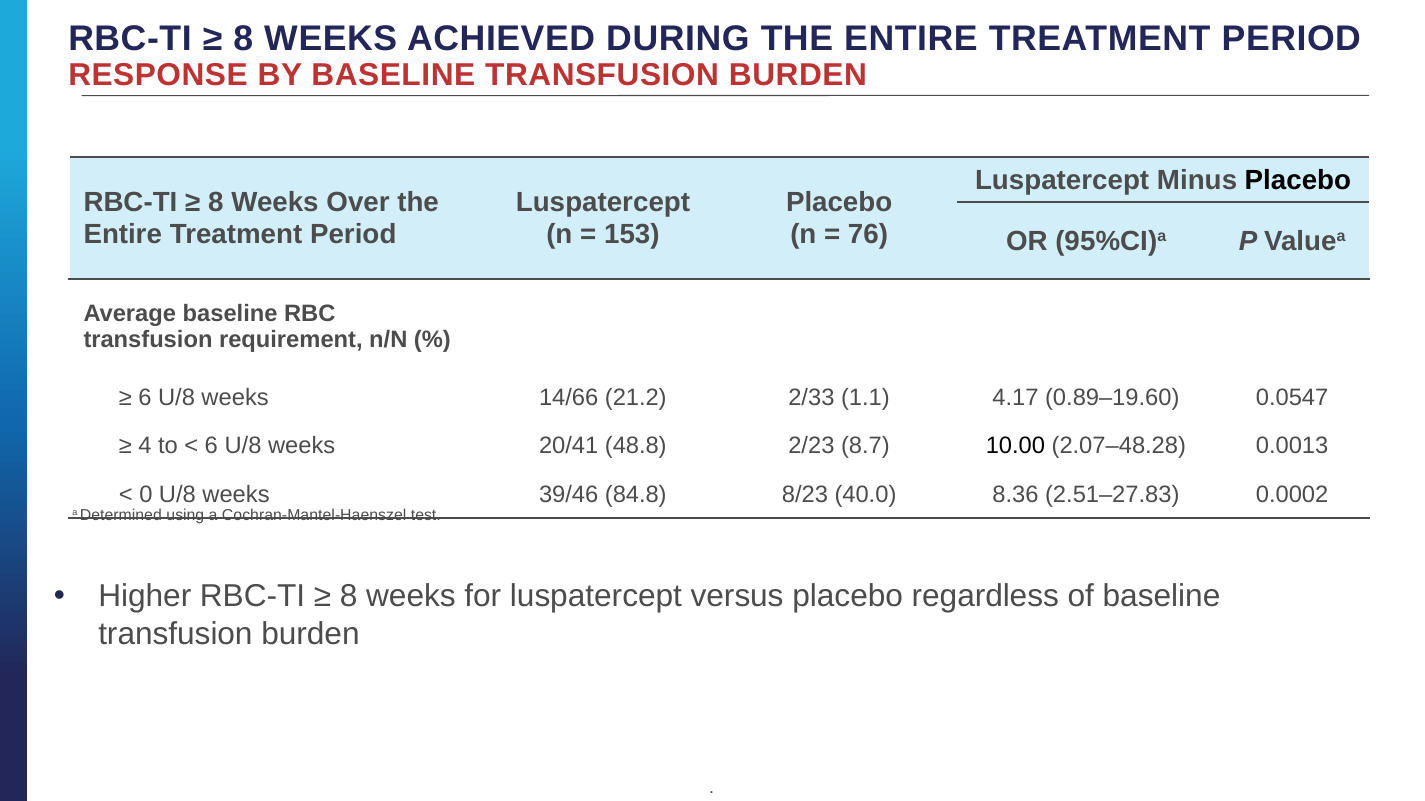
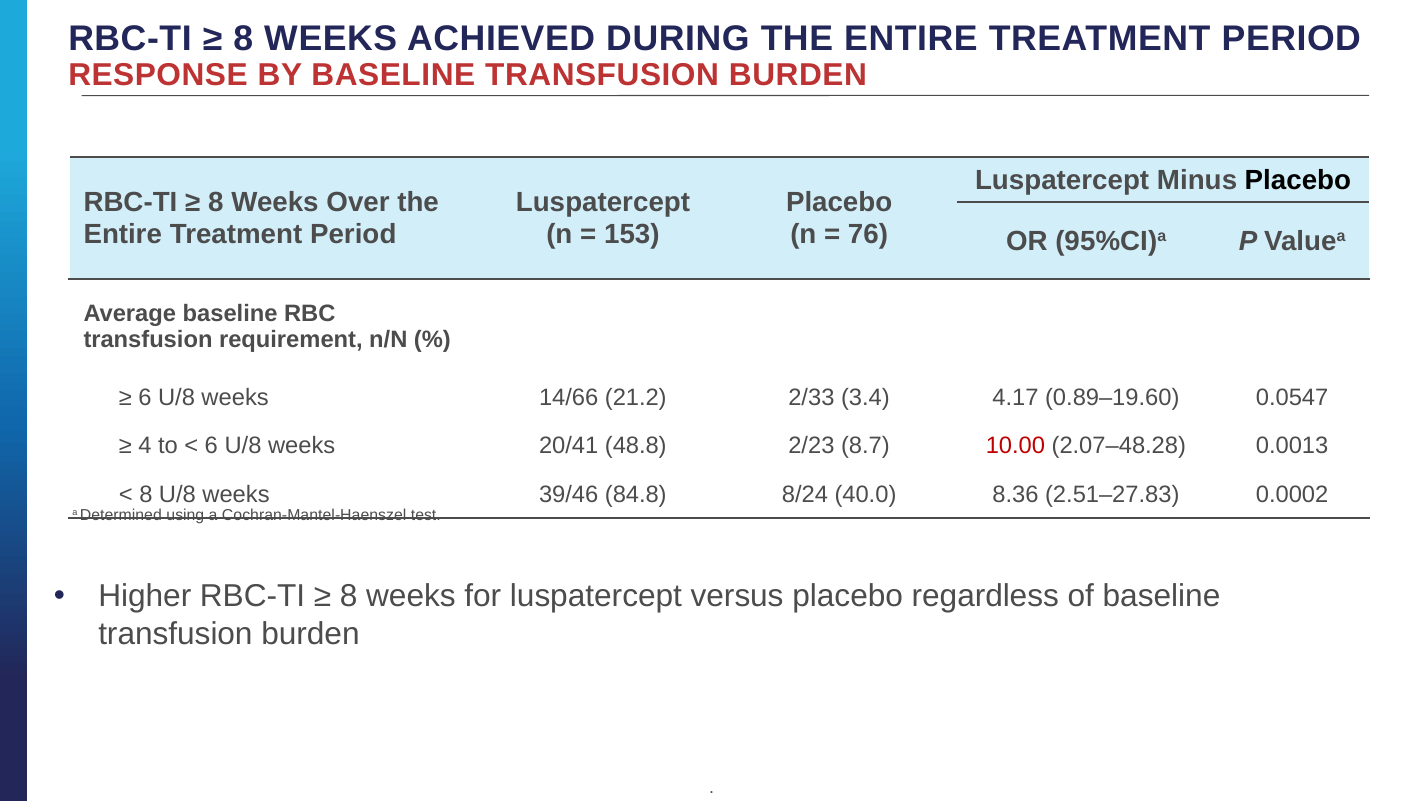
1.1: 1.1 -> 3.4
10.00 colour: black -> red
0 at (146, 495): 0 -> 8
8/23: 8/23 -> 8/24
